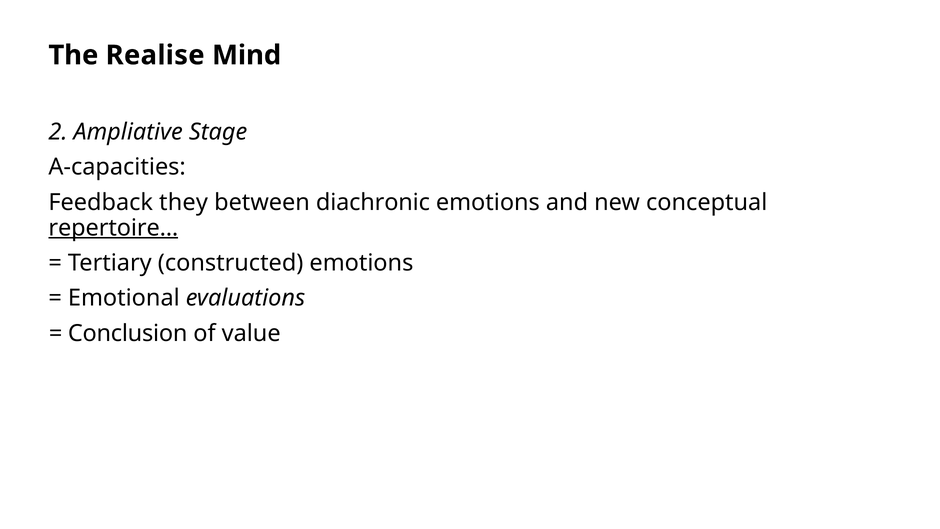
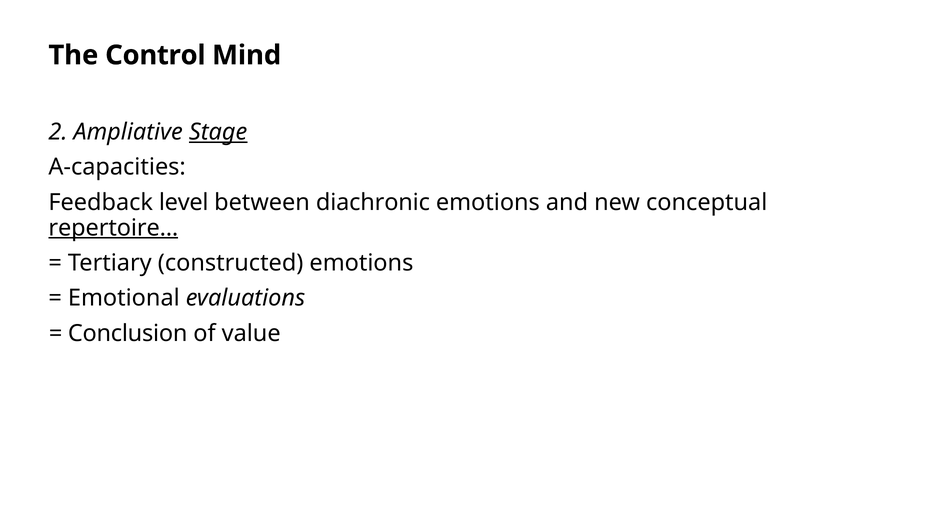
Realise: Realise -> Control
Stage underline: none -> present
they: they -> level
